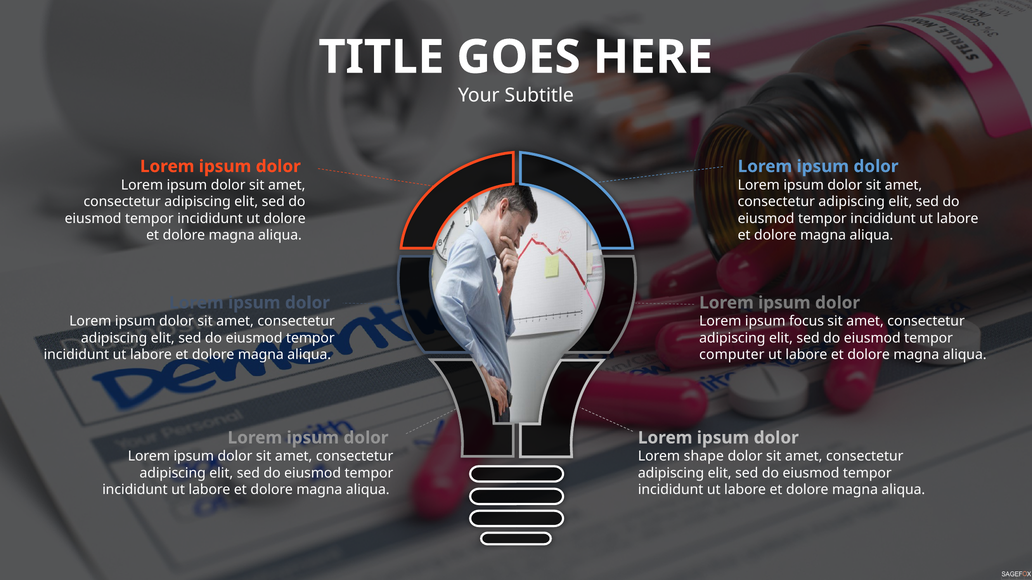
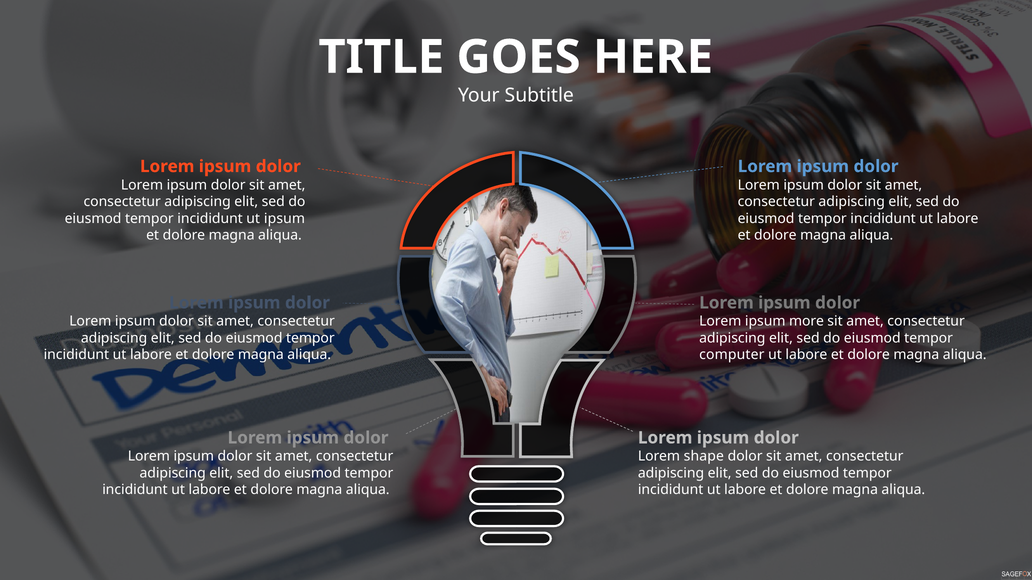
ut dolore: dolore -> ipsum
focus: focus -> more
